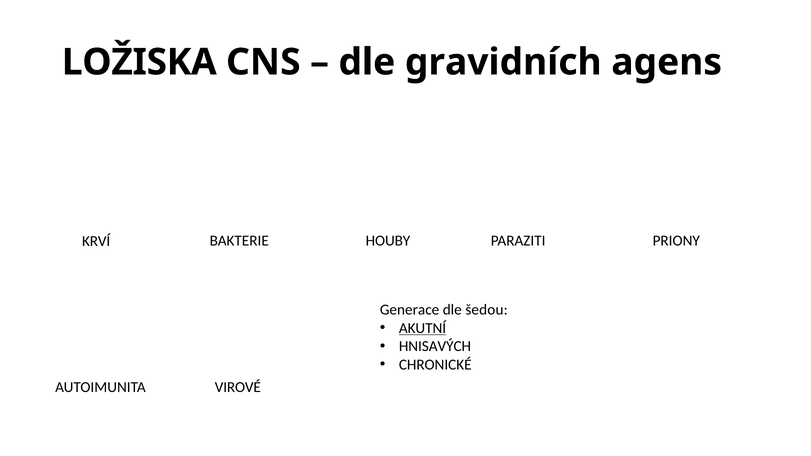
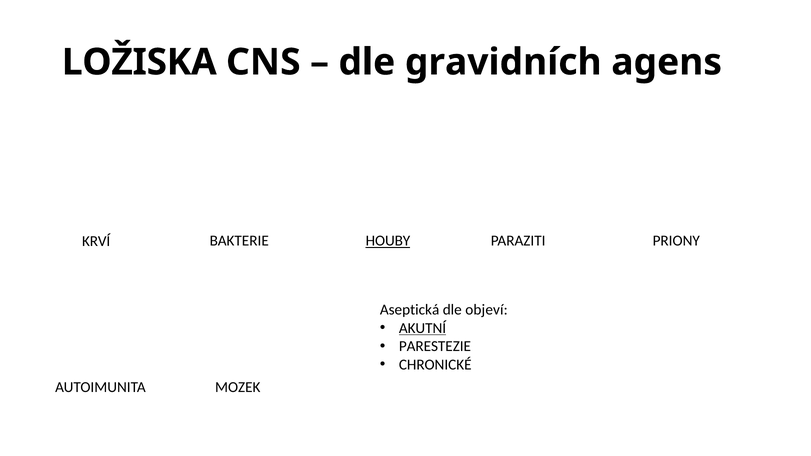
HOUBY underline: none -> present
Generace: Generace -> Aseptická
šedou: šedou -> objeví
HNISAVÝCH: HNISAVÝCH -> PARESTEZIE
VIROVÉ: VIROVÉ -> MOZEK
